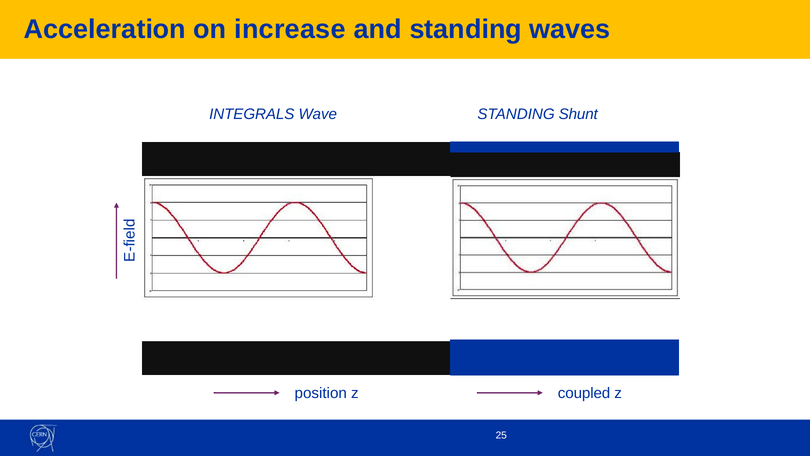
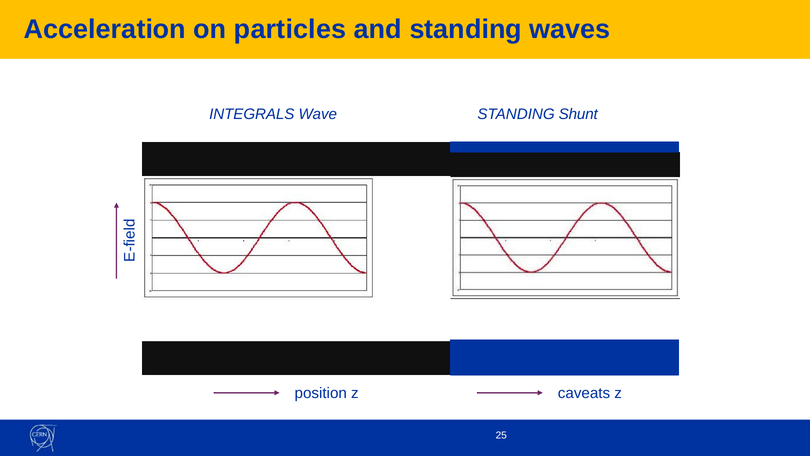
increase: increase -> particles
coupled: coupled -> caveats
